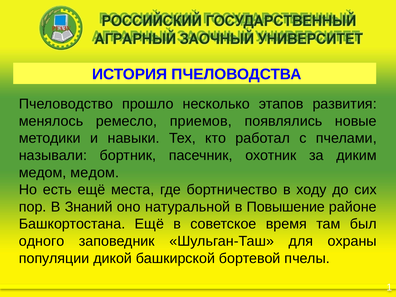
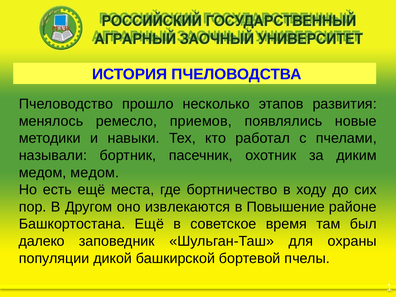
Знаний: Знаний -> Другом
натуральной: натуральной -> извлекаются
одного: одного -> далеко
